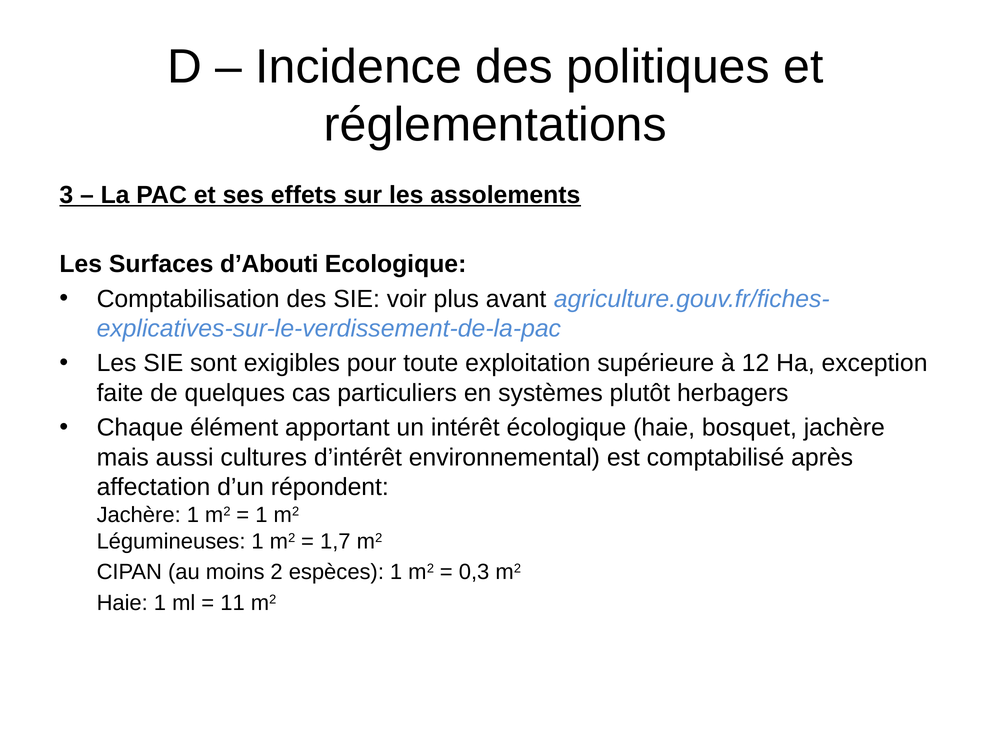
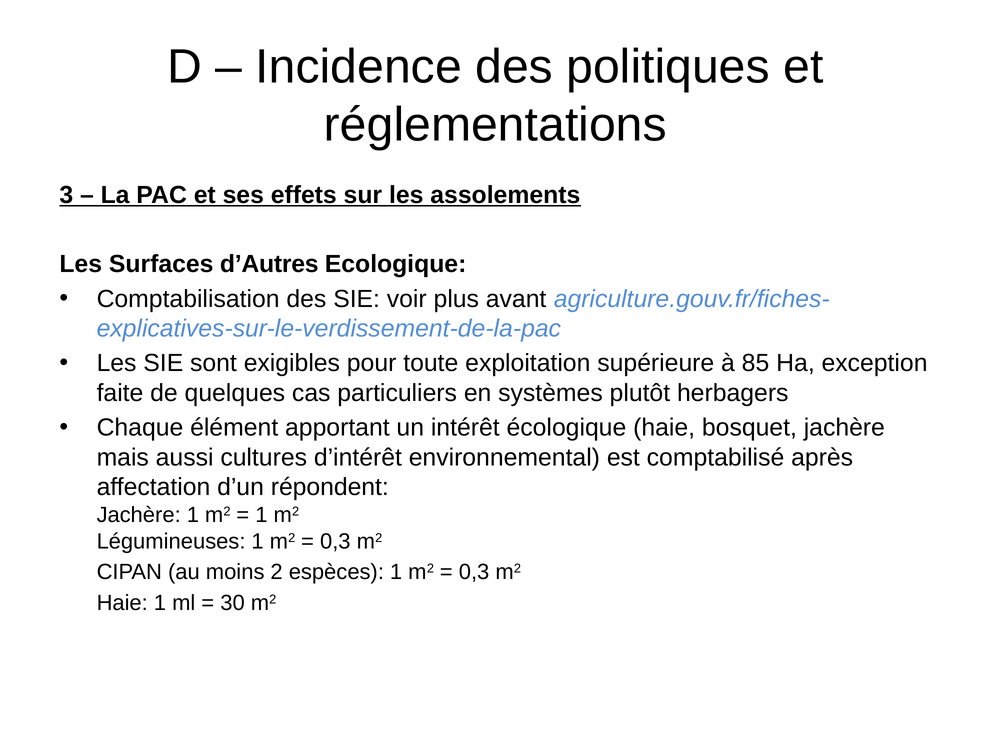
d’Abouti: d’Abouti -> d’Autres
12: 12 -> 85
1,7 at (335, 542): 1,7 -> 0,3
11: 11 -> 30
